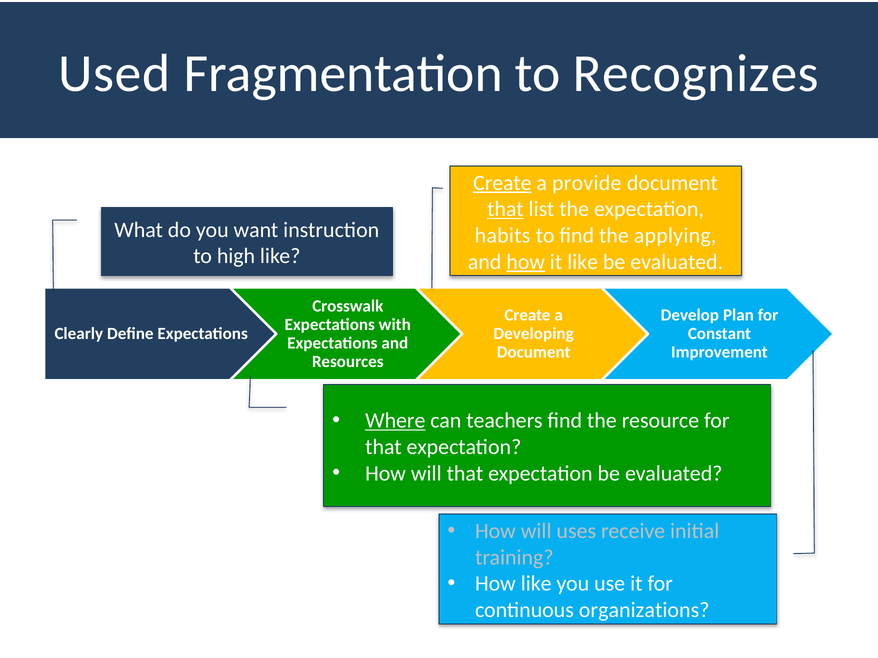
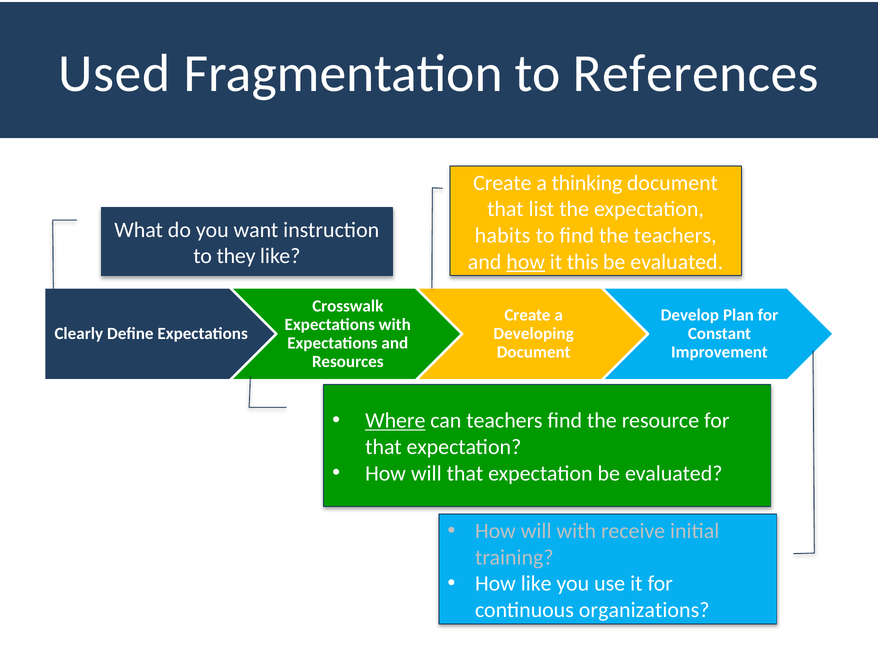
Recognizes: Recognizes -> References
Create at (502, 183) underline: present -> none
provide: provide -> thinking
that at (505, 209) underline: present -> none
the applying: applying -> teachers
high: high -> they
it like: like -> this
will uses: uses -> with
